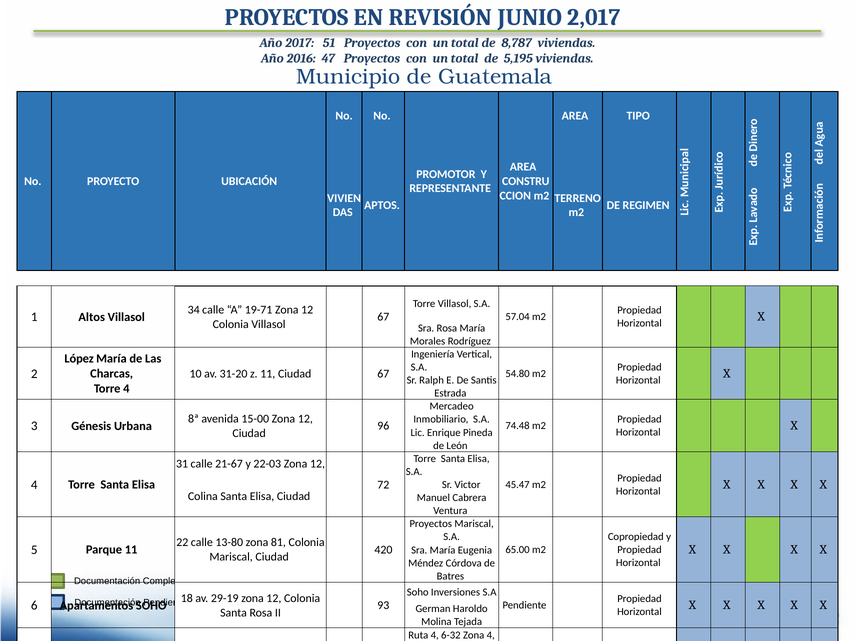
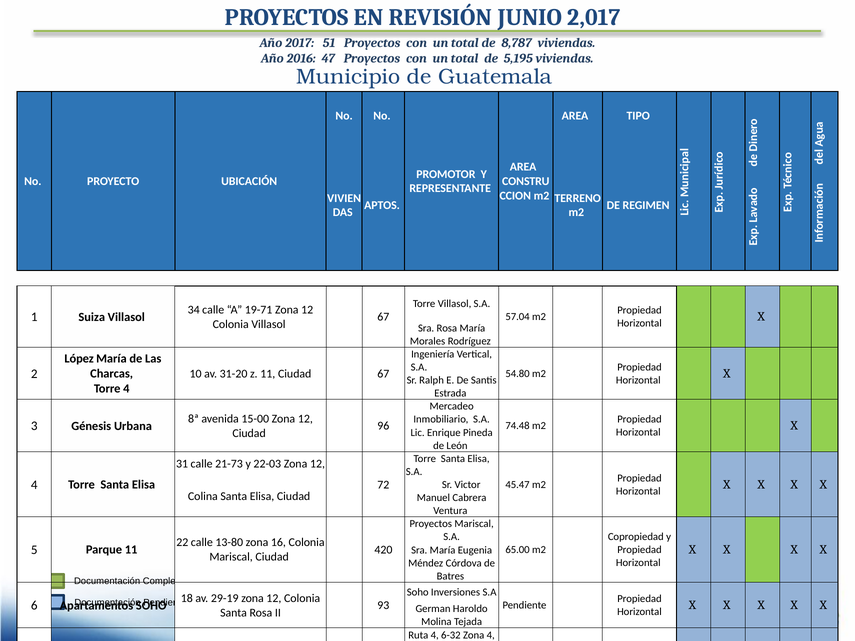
Altos: Altos -> Suiza
21-67: 21-67 -> 21-73
81: 81 -> 16
